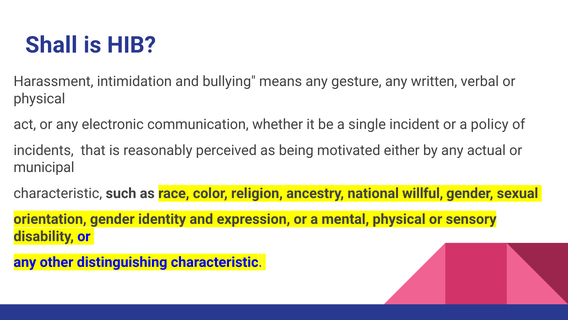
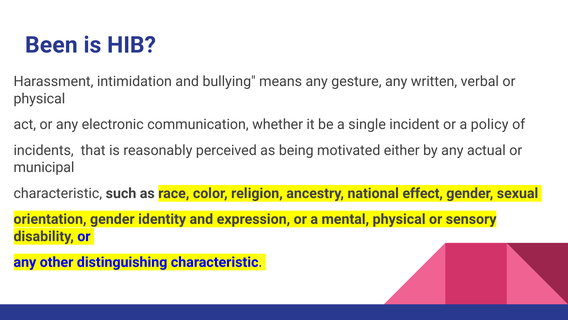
Shall: Shall -> Been
willful: willful -> effect
